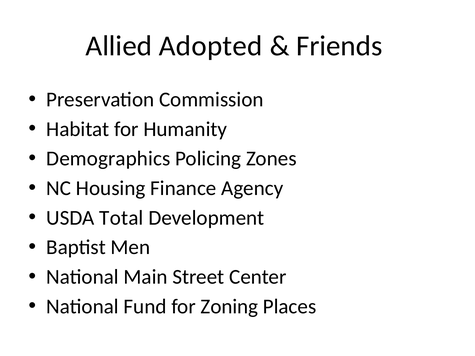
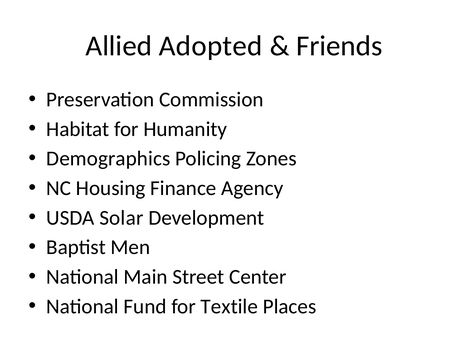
Total: Total -> Solar
Zoning: Zoning -> Textile
